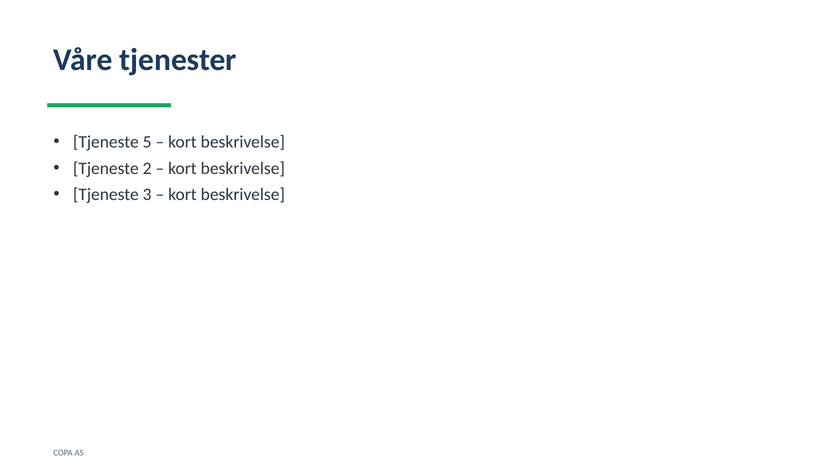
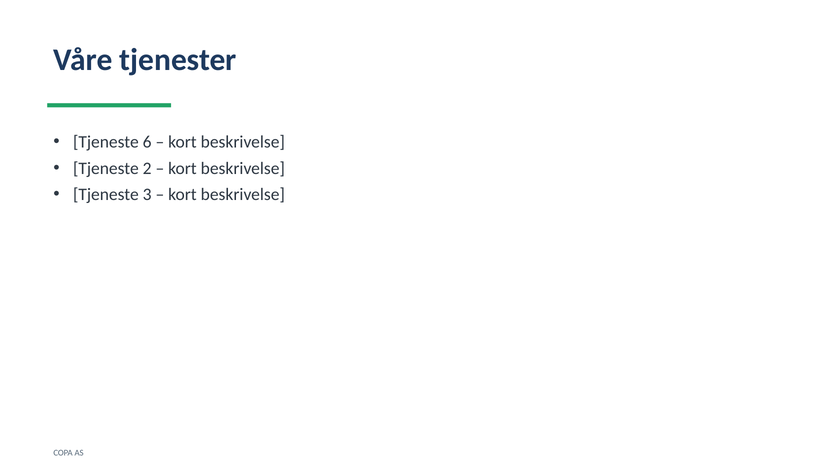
5: 5 -> 6
